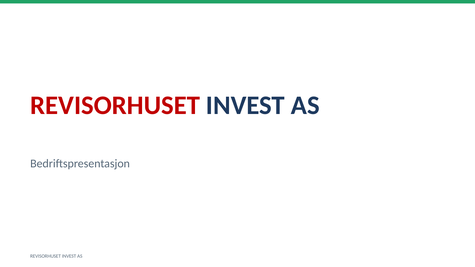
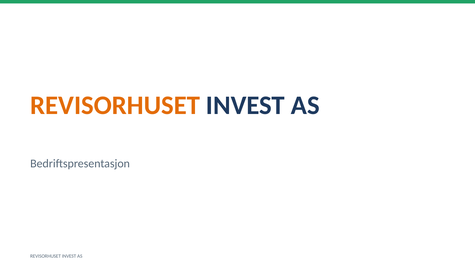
REVISORHUSET at (115, 105) colour: red -> orange
